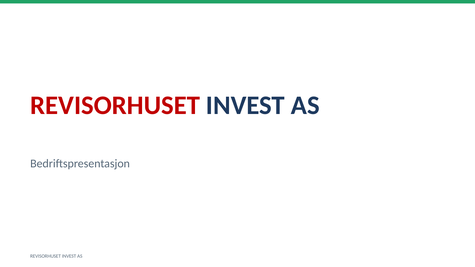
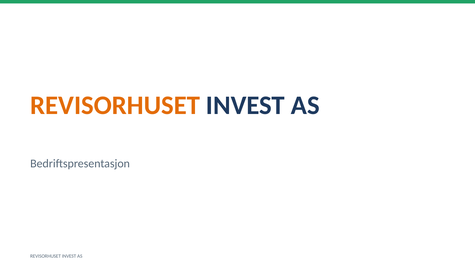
REVISORHUSET at (115, 105) colour: red -> orange
